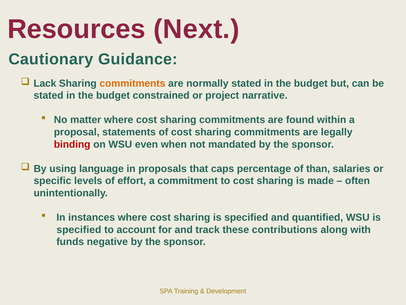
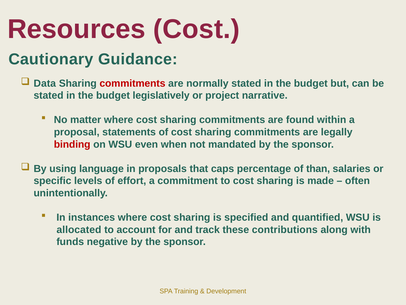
Resources Next: Next -> Cost
Lack: Lack -> Data
commitments at (132, 83) colour: orange -> red
constrained: constrained -> legislatively
specified at (79, 229): specified -> allocated
